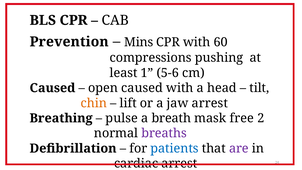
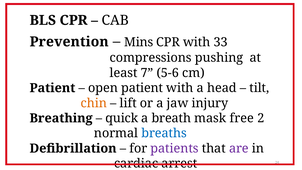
60: 60 -> 33
1: 1 -> 7
Caused at (52, 88): Caused -> Patient
open caused: caused -> patient
jaw arrest: arrest -> injury
pulse: pulse -> quick
breaths colour: purple -> blue
patients colour: blue -> purple
